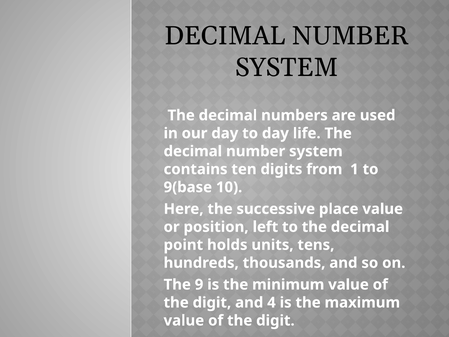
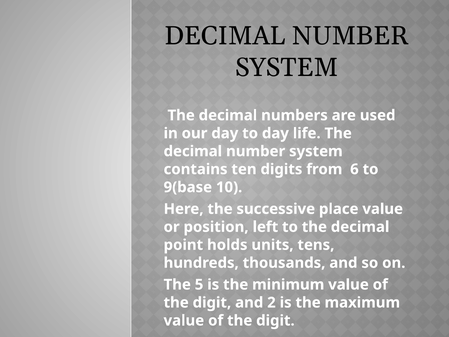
1: 1 -> 6
9: 9 -> 5
4: 4 -> 2
